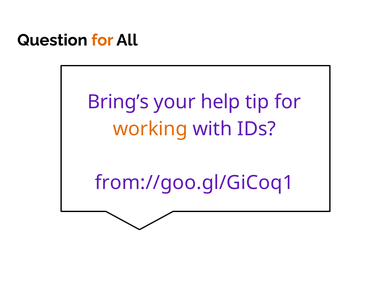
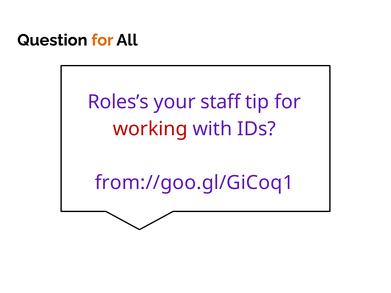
Bring’s: Bring’s -> Roles’s
help: help -> staff
working colour: orange -> red
